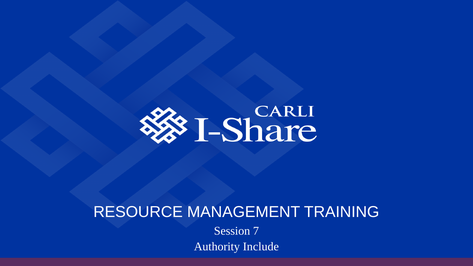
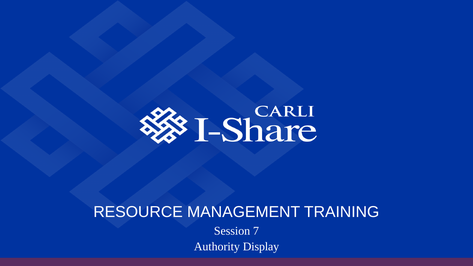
Include: Include -> Display
